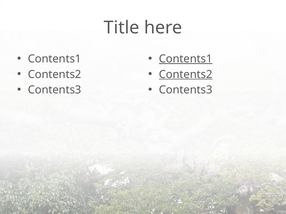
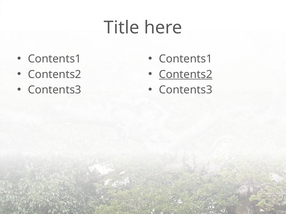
Contents1 at (186, 59) underline: present -> none
